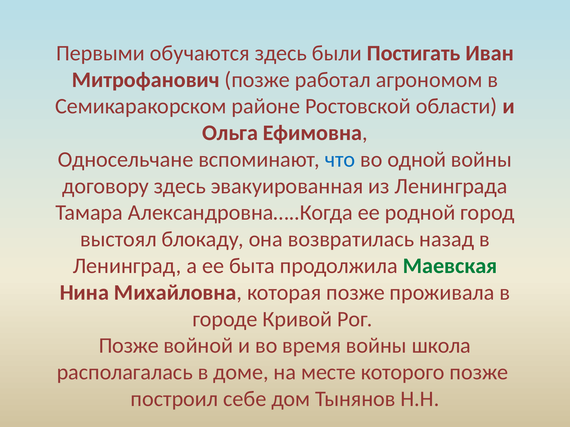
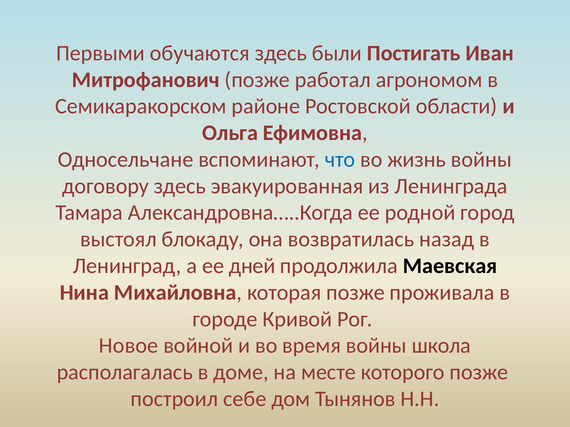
одной: одной -> жизнь
быта: быта -> дней
Маевская colour: green -> black
Позже at (129, 346): Позже -> Новое
